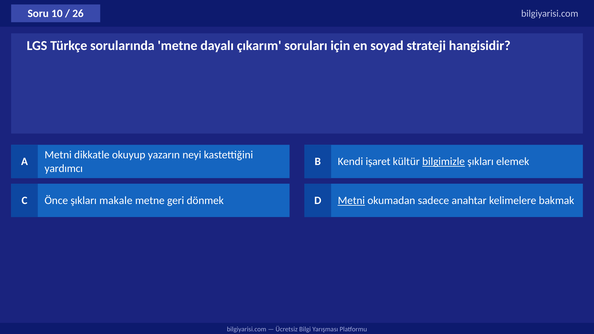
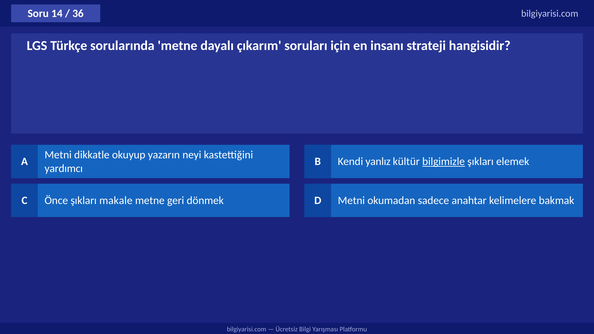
10: 10 -> 14
26: 26 -> 36
soyad: soyad -> insanı
işaret: işaret -> yanlız
Metni at (351, 201) underline: present -> none
